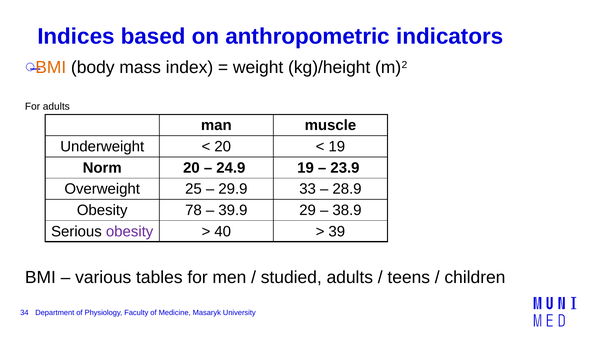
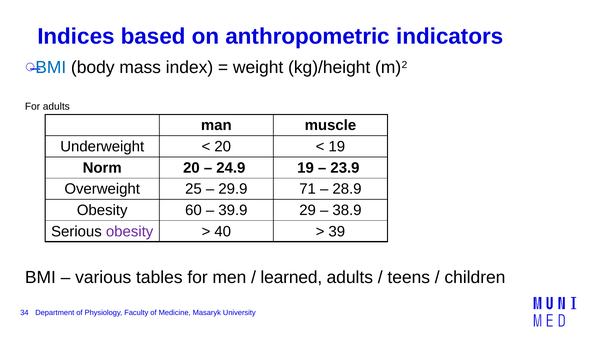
BMI at (51, 67) colour: orange -> blue
33: 33 -> 71
78: 78 -> 60
studied: studied -> learned
